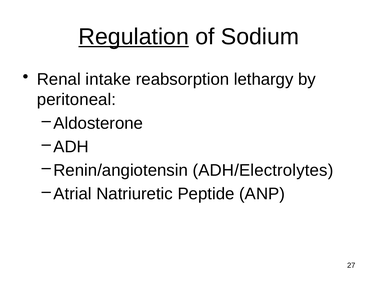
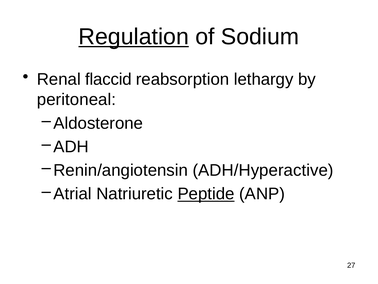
intake: intake -> flaccid
ADH/Electrolytes: ADH/Electrolytes -> ADH/Hyperactive
Peptide underline: none -> present
